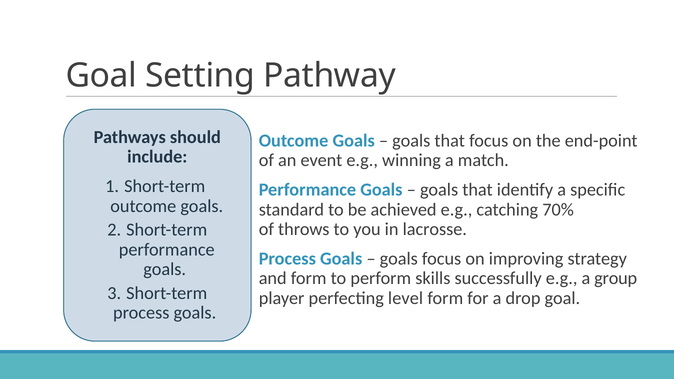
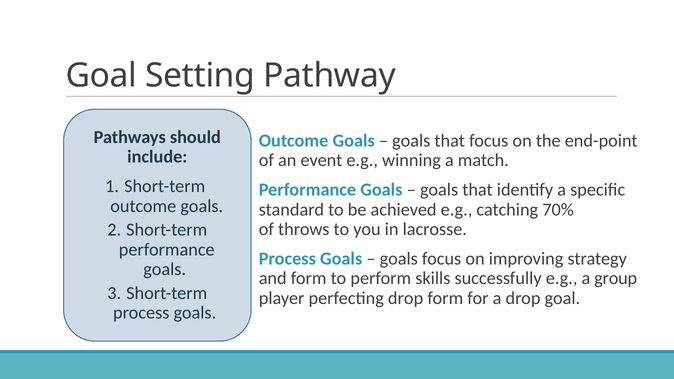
perfecting level: level -> drop
